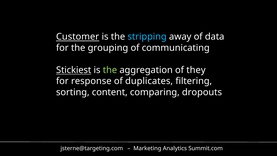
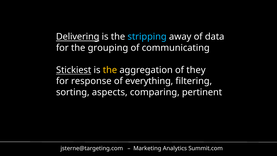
Customer: Customer -> Delivering
the at (110, 70) colour: light green -> yellow
duplicates: duplicates -> everything
content: content -> aspects
dropouts: dropouts -> pertinent
